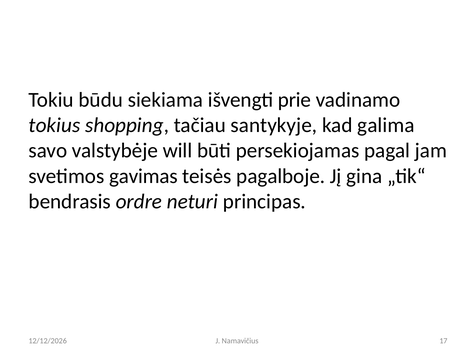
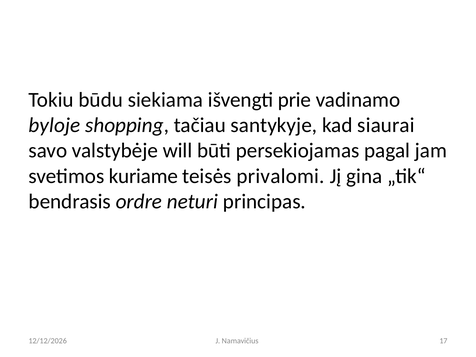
tokius: tokius -> byloje
galima: galima -> siaurai
gavimas: gavimas -> kuriame
pagalboje: pagalboje -> privalomi
